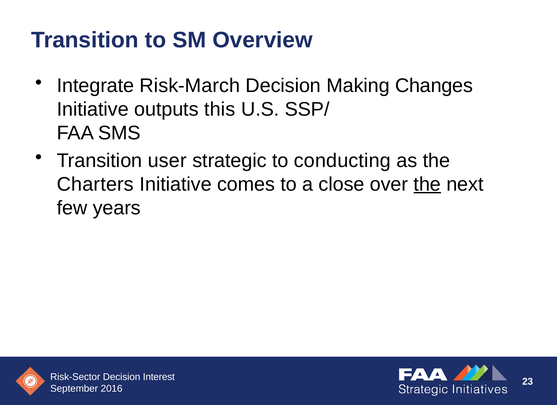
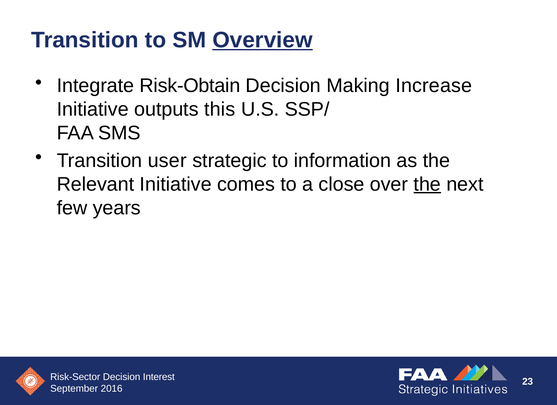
Overview underline: none -> present
Risk-March: Risk-March -> Risk-Obtain
Changes: Changes -> Increase
conducting: conducting -> information
Charters: Charters -> Relevant
